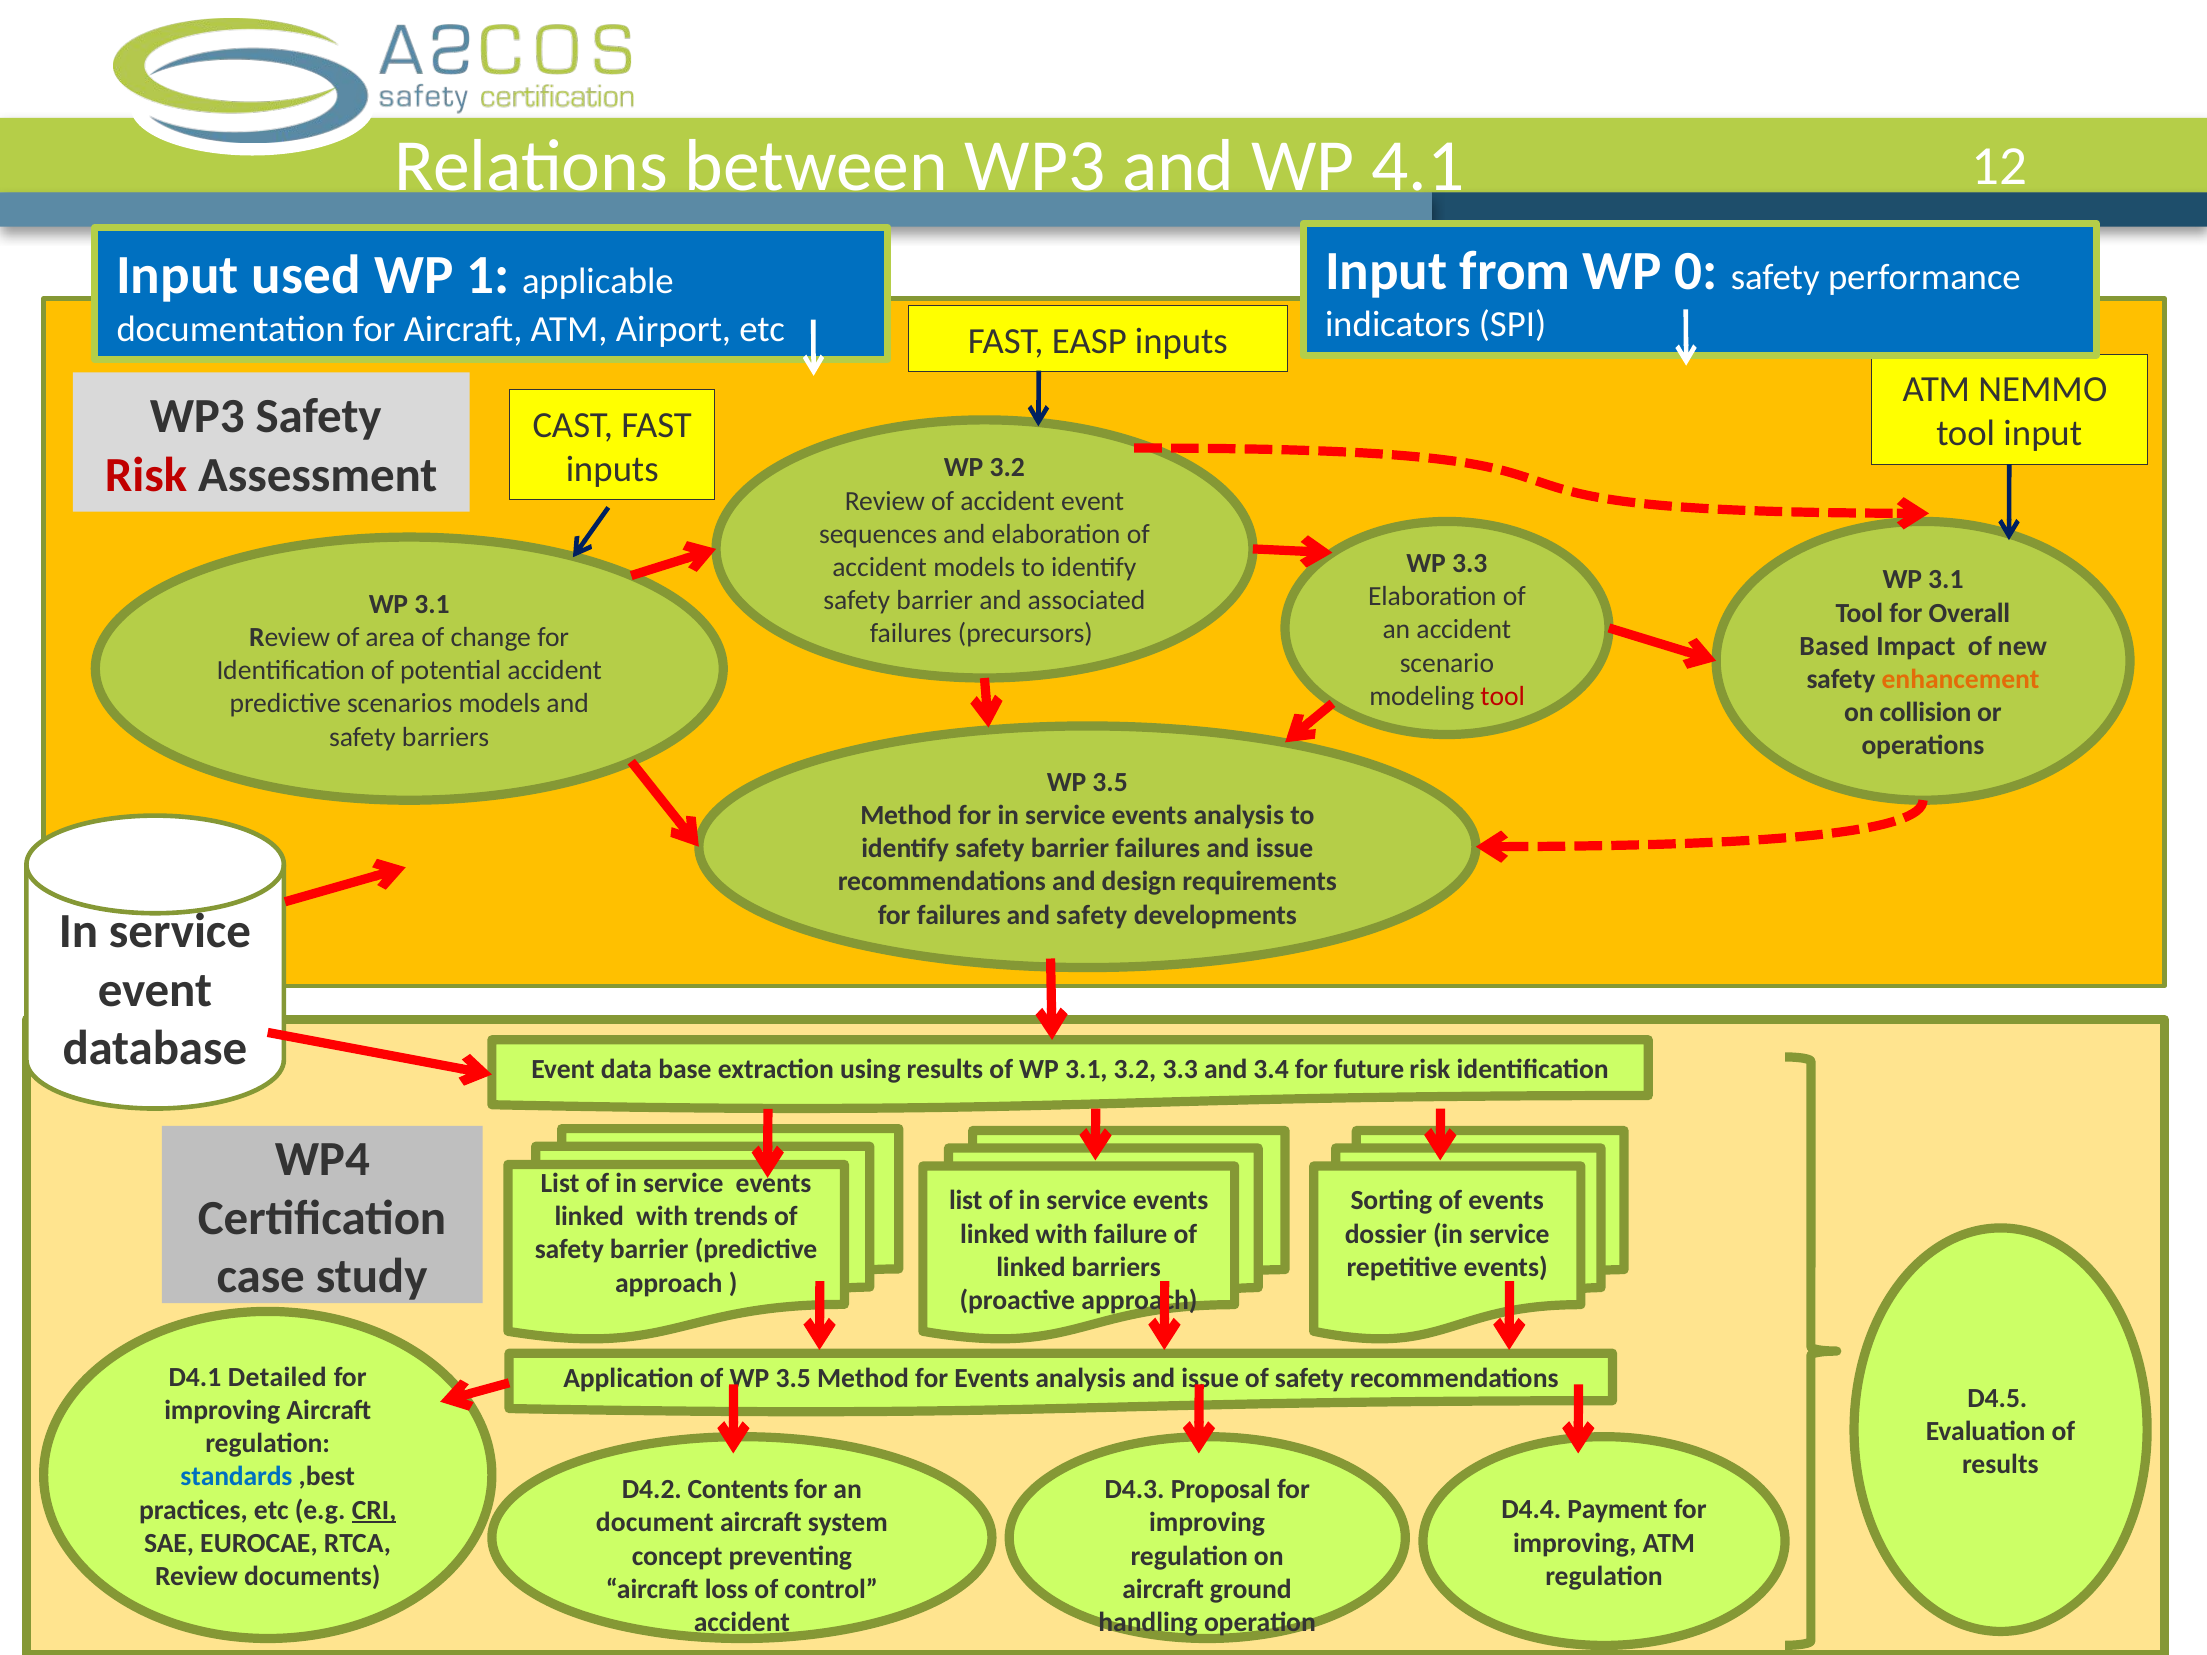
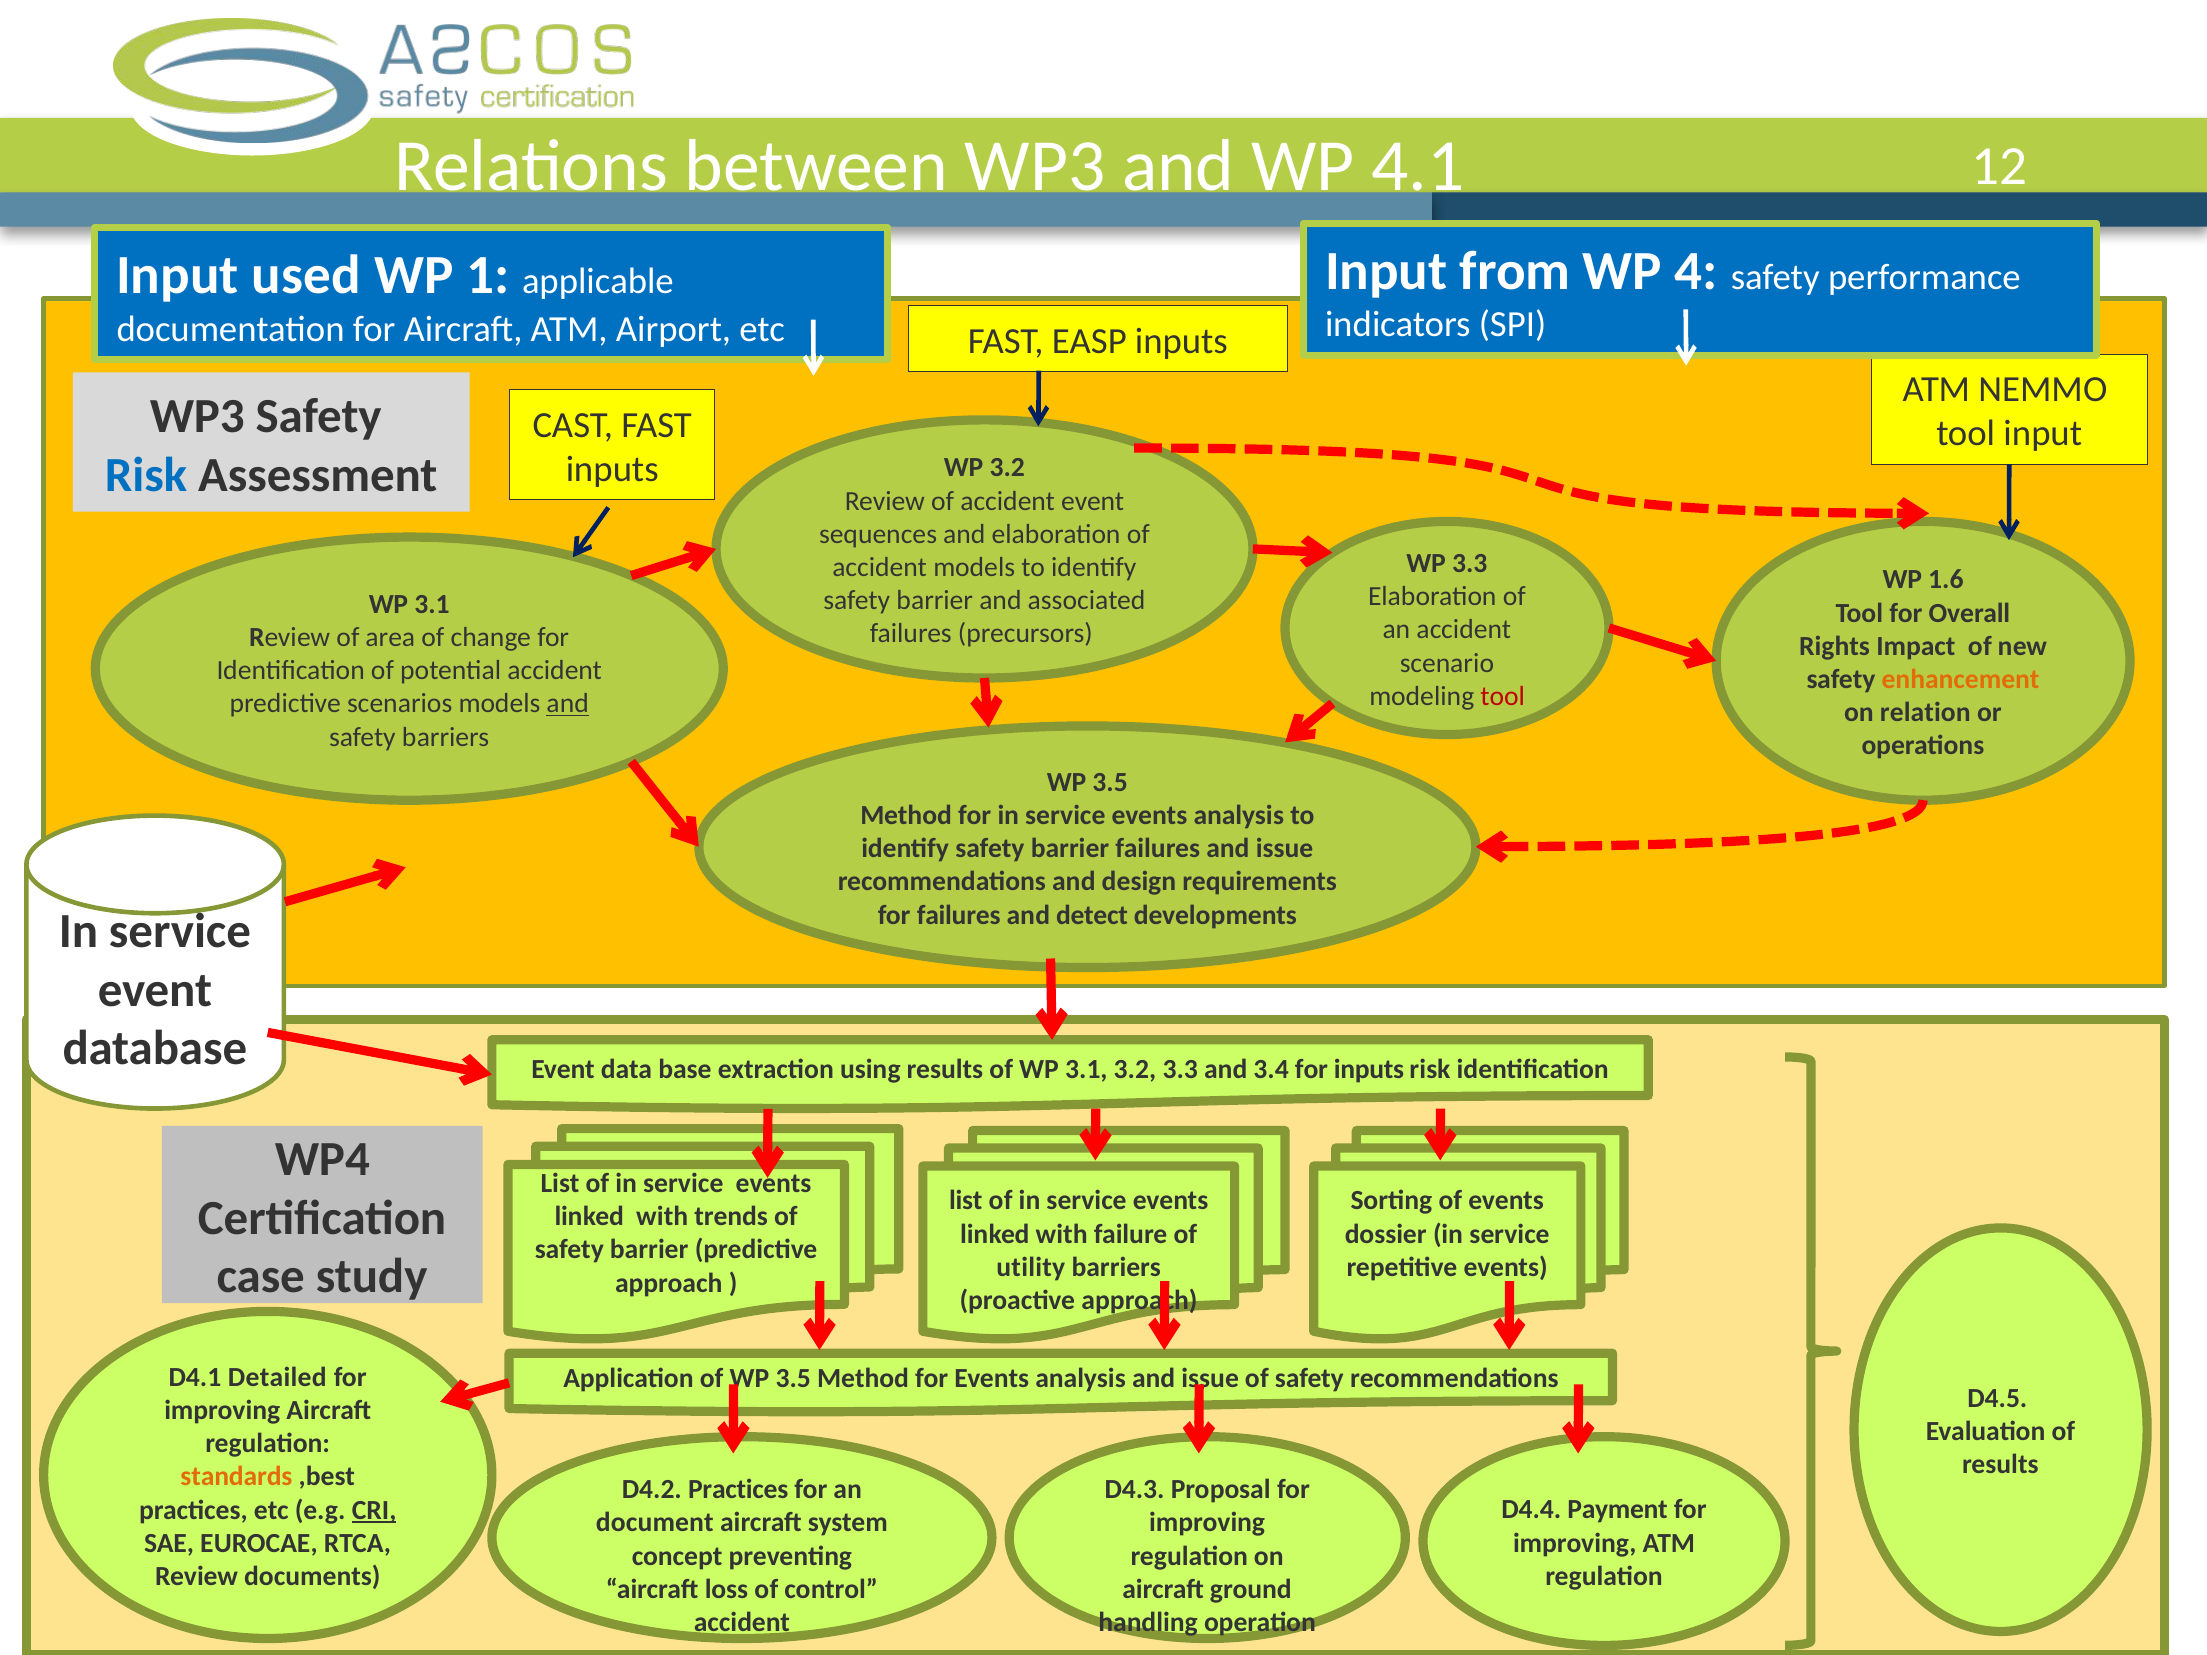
0: 0 -> 4
Risk at (146, 475) colour: red -> blue
3.1 at (1946, 580): 3.1 -> 1.6
Based: Based -> Rights
and at (568, 704) underline: none -> present
collision: collision -> relation
safety at (1092, 915): safety -> detect
for future: future -> inputs
linked at (1031, 1267): linked -> utility
standards colour: blue -> orange
D4.2 Contents: Contents -> Practices
